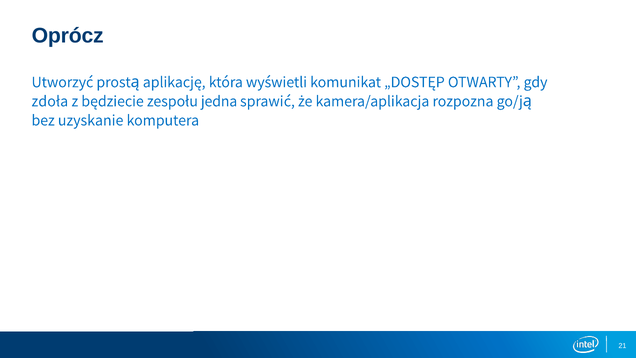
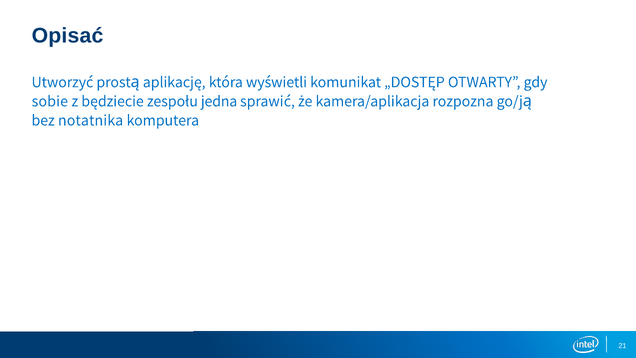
Oprócz: Oprócz -> Opisać
zdoła: zdoła -> sobie
uzyskanie: uzyskanie -> notatnika
